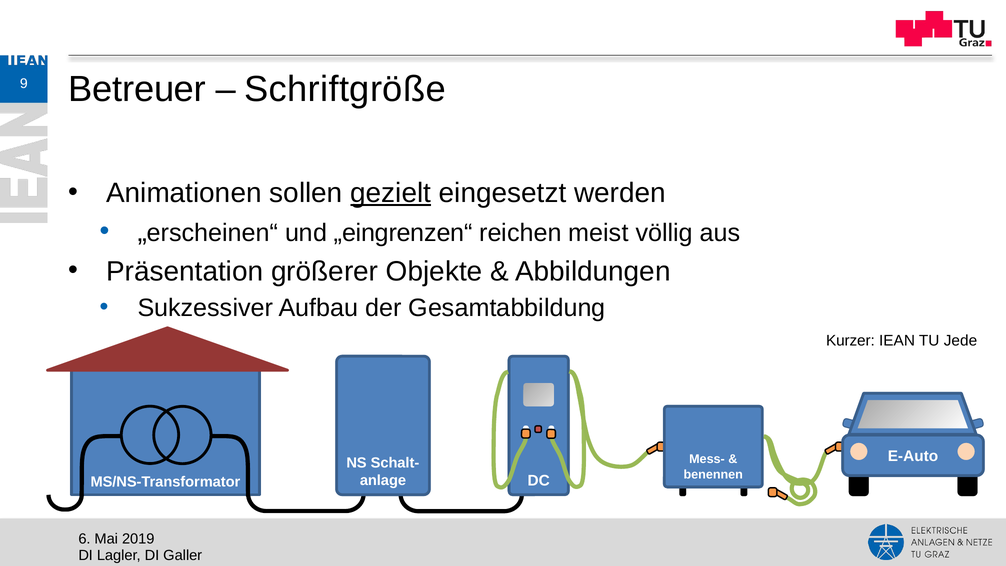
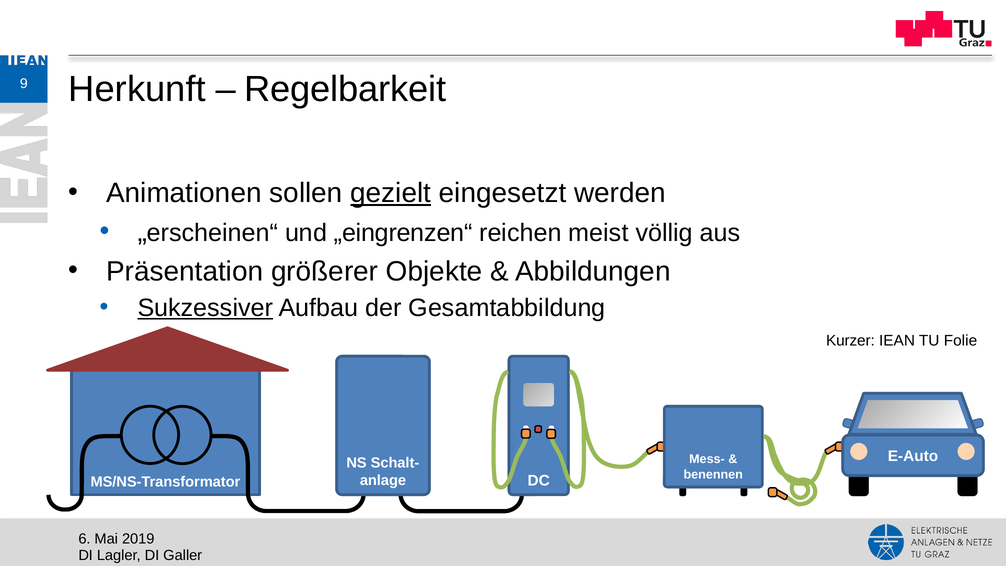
Betreuer: Betreuer -> Herkunft
Schriftgröße: Schriftgröße -> Regelbarkeit
Sukzessiver underline: none -> present
Jede: Jede -> Folie
